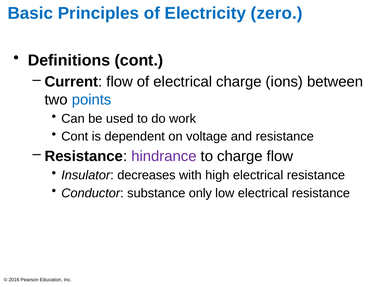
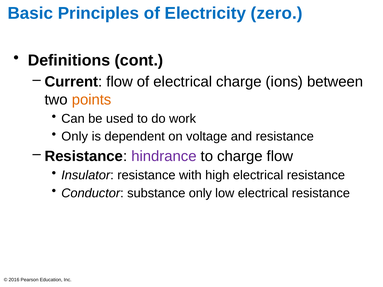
points colour: blue -> orange
Cont at (75, 137): Cont -> Only
Insulator decreases: decreases -> resistance
